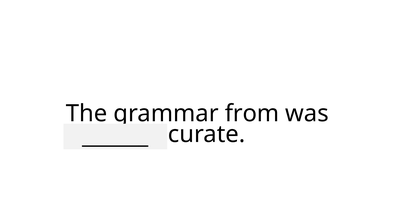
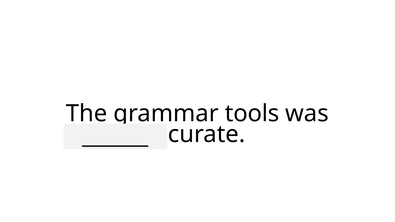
from: from -> tools
